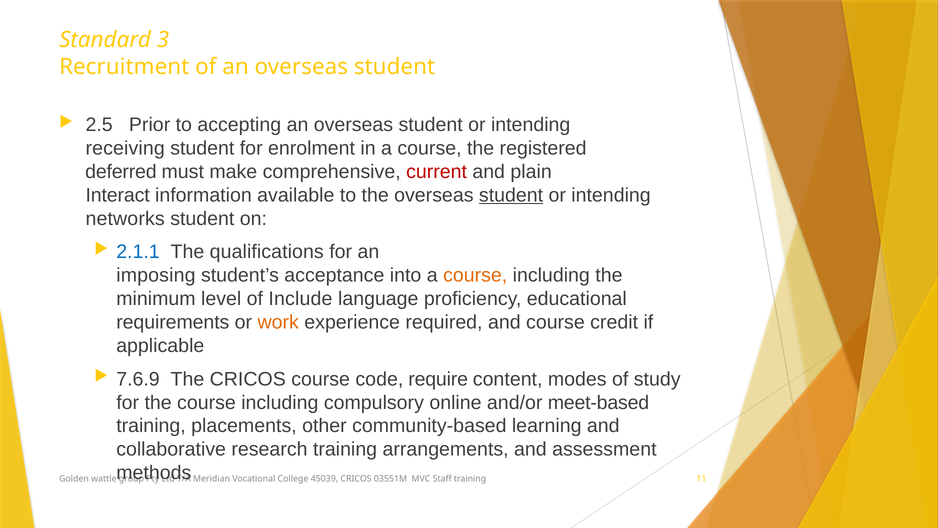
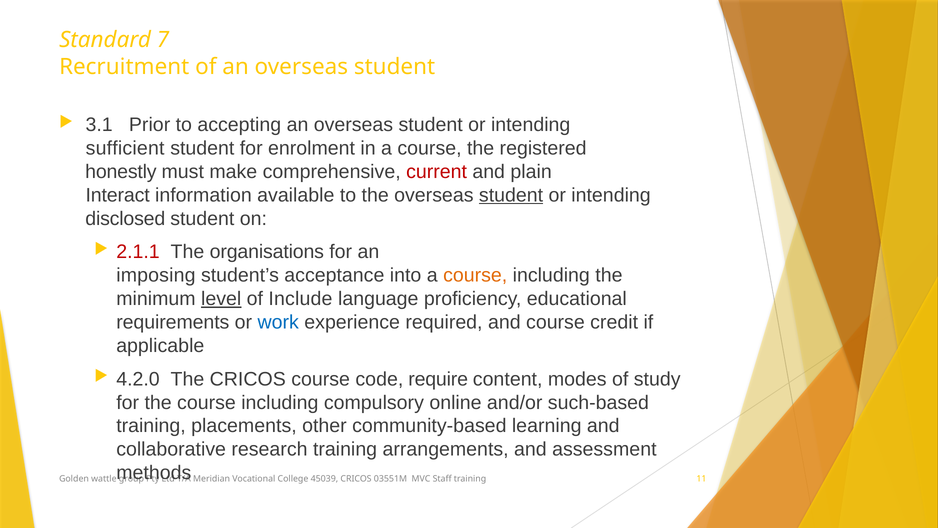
3: 3 -> 7
2.5: 2.5 -> 3.1
receiving: receiving -> sufficient
deferred: deferred -> honestly
networks: networks -> disclosed
2.1.1 colour: blue -> red
qualifications: qualifications -> organisations
level underline: none -> present
work colour: orange -> blue
7.6.9: 7.6.9 -> 4.2.0
meet-based: meet-based -> such-based
